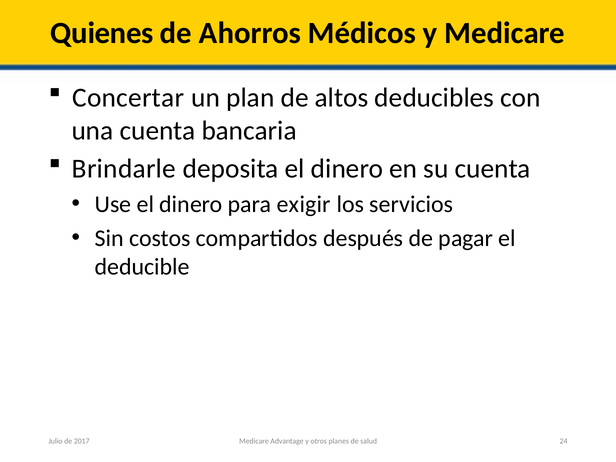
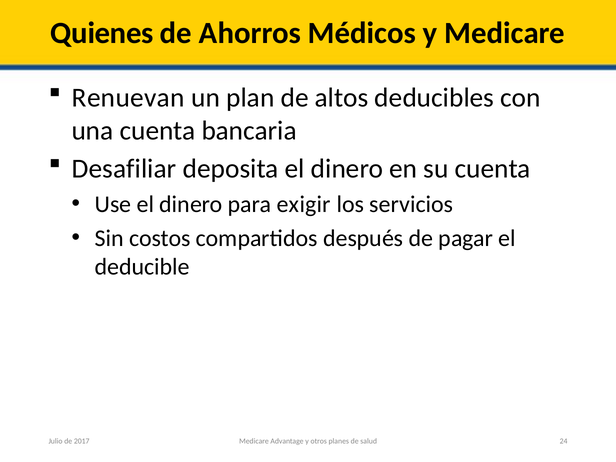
Concertar: Concertar -> Renuevan
Brindarle: Brindarle -> Desafiliar
